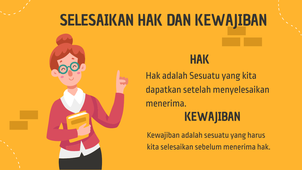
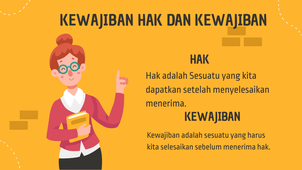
SELESAIKAN at (97, 21): SELESAIKAN -> KEWAJIBAN
